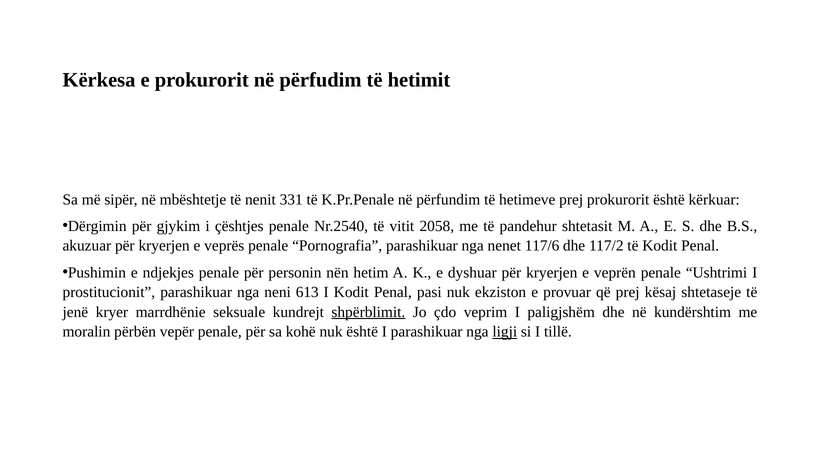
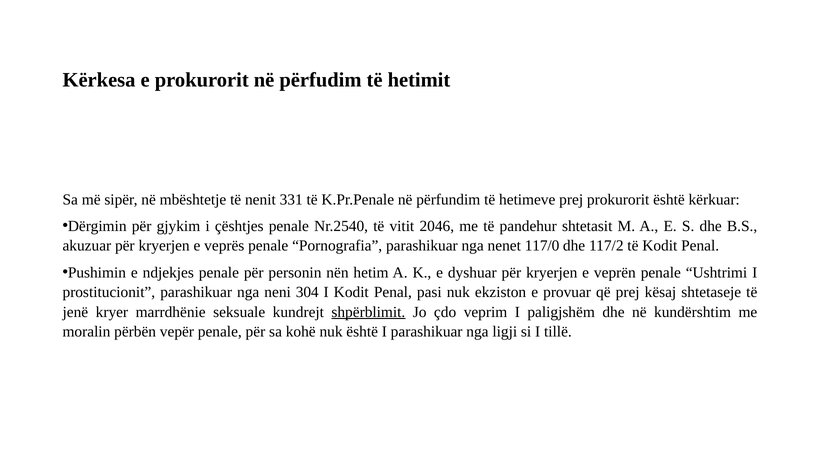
2058: 2058 -> 2046
117/6: 117/6 -> 117/0
613: 613 -> 304
ligji underline: present -> none
